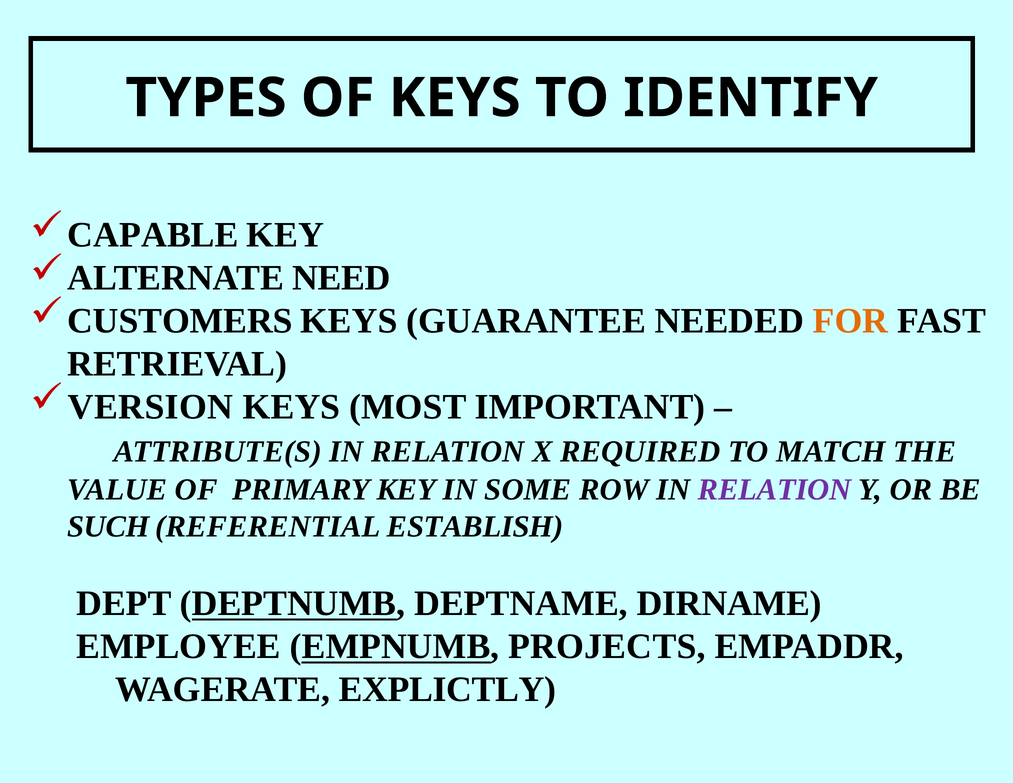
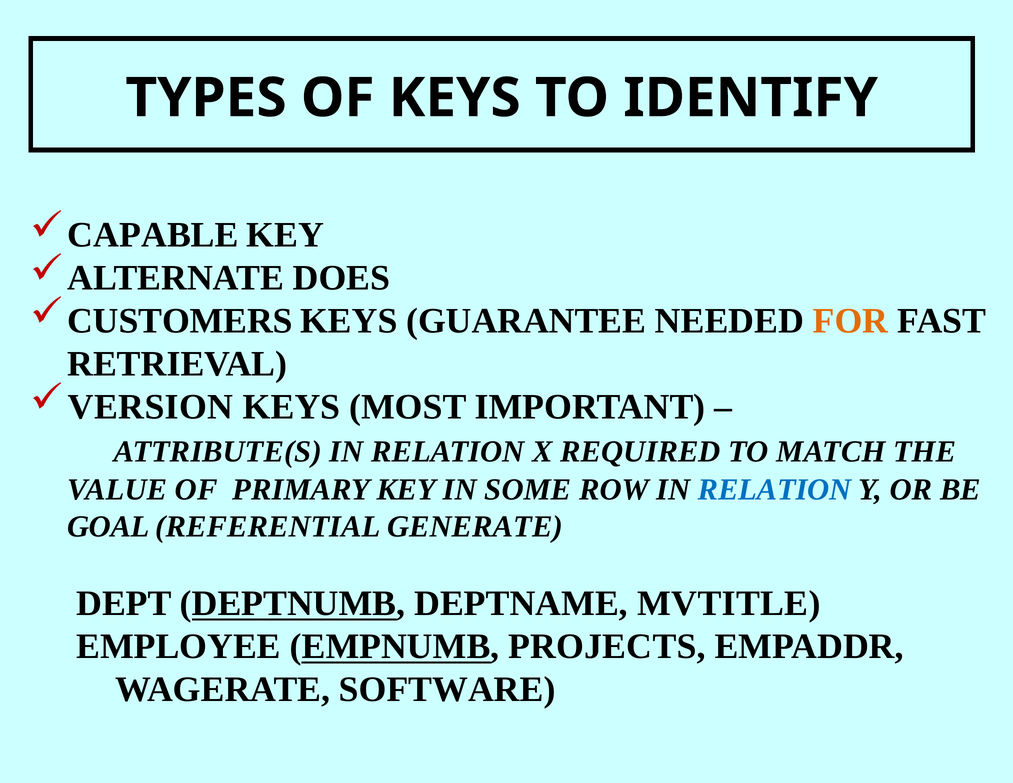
NEED: NEED -> DOES
RELATION at (775, 489) colour: purple -> blue
SUCH: SUCH -> GOAL
ESTABLISH: ESTABLISH -> GENERATE
DIRNAME: DIRNAME -> MVTITLE
EXPLICTLY: EXPLICTLY -> SOFTWARE
